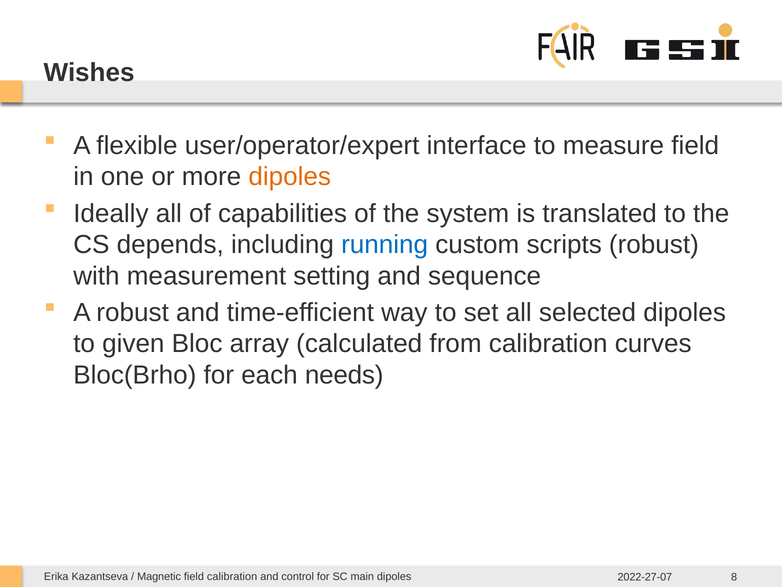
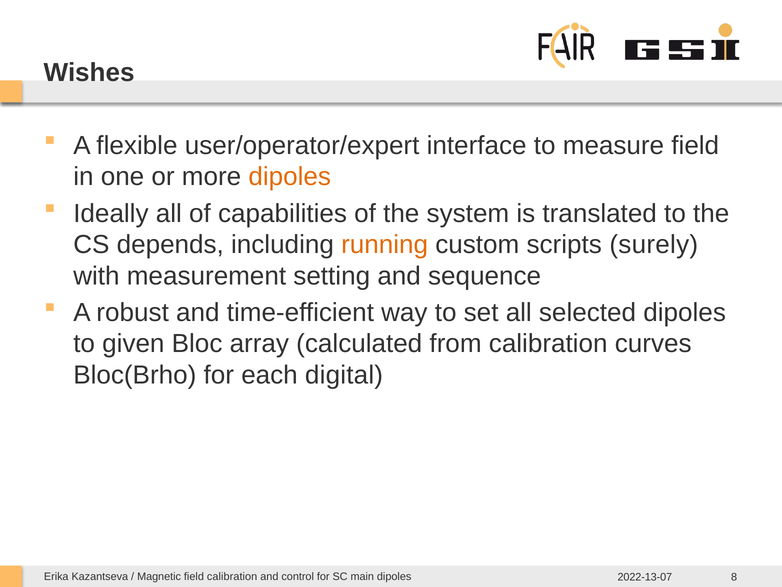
running colour: blue -> orange
scripts robust: robust -> surely
needs: needs -> digital
2022-27-07: 2022-27-07 -> 2022-13-07
